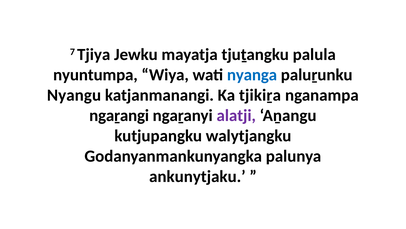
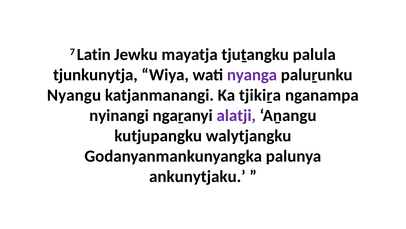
Tjiya: Tjiya -> Latin
nyuntumpa: nyuntumpa -> tjunkunytja
nyanga colour: blue -> purple
ngaṟangi: ngaṟangi -> nyinangi
